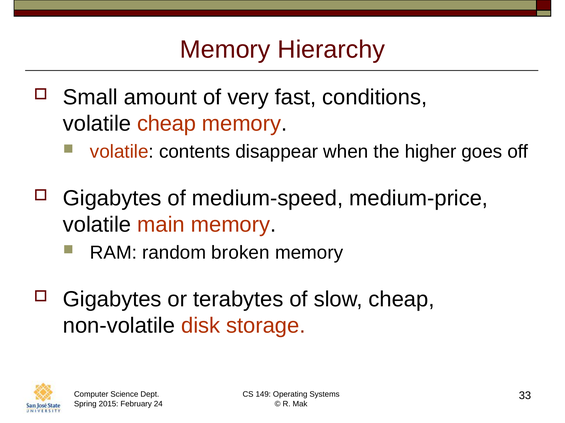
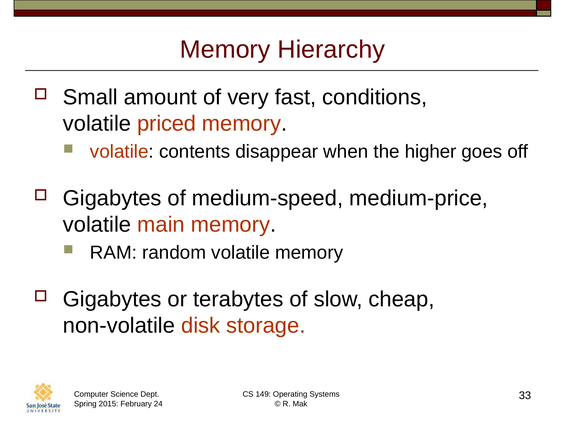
volatile cheap: cheap -> priced
random broken: broken -> volatile
